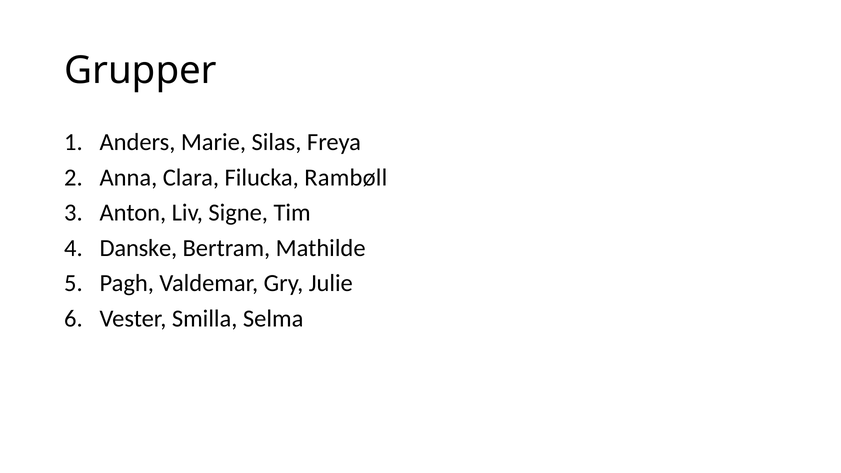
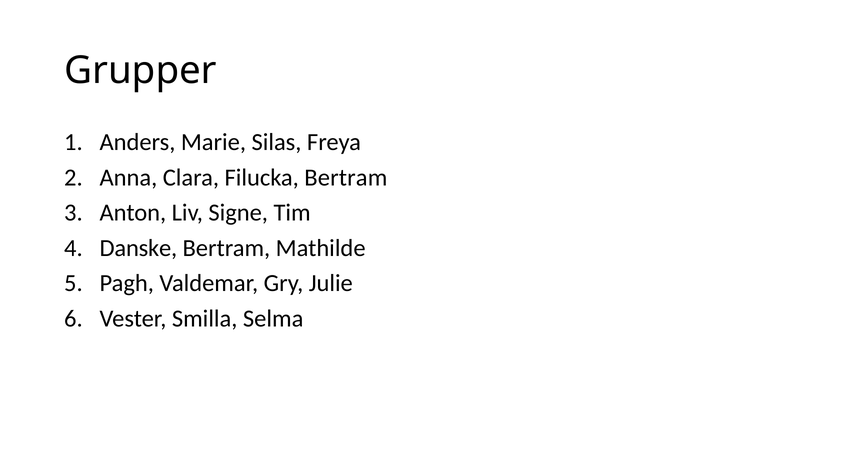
Filucka Rambøll: Rambøll -> Bertram
